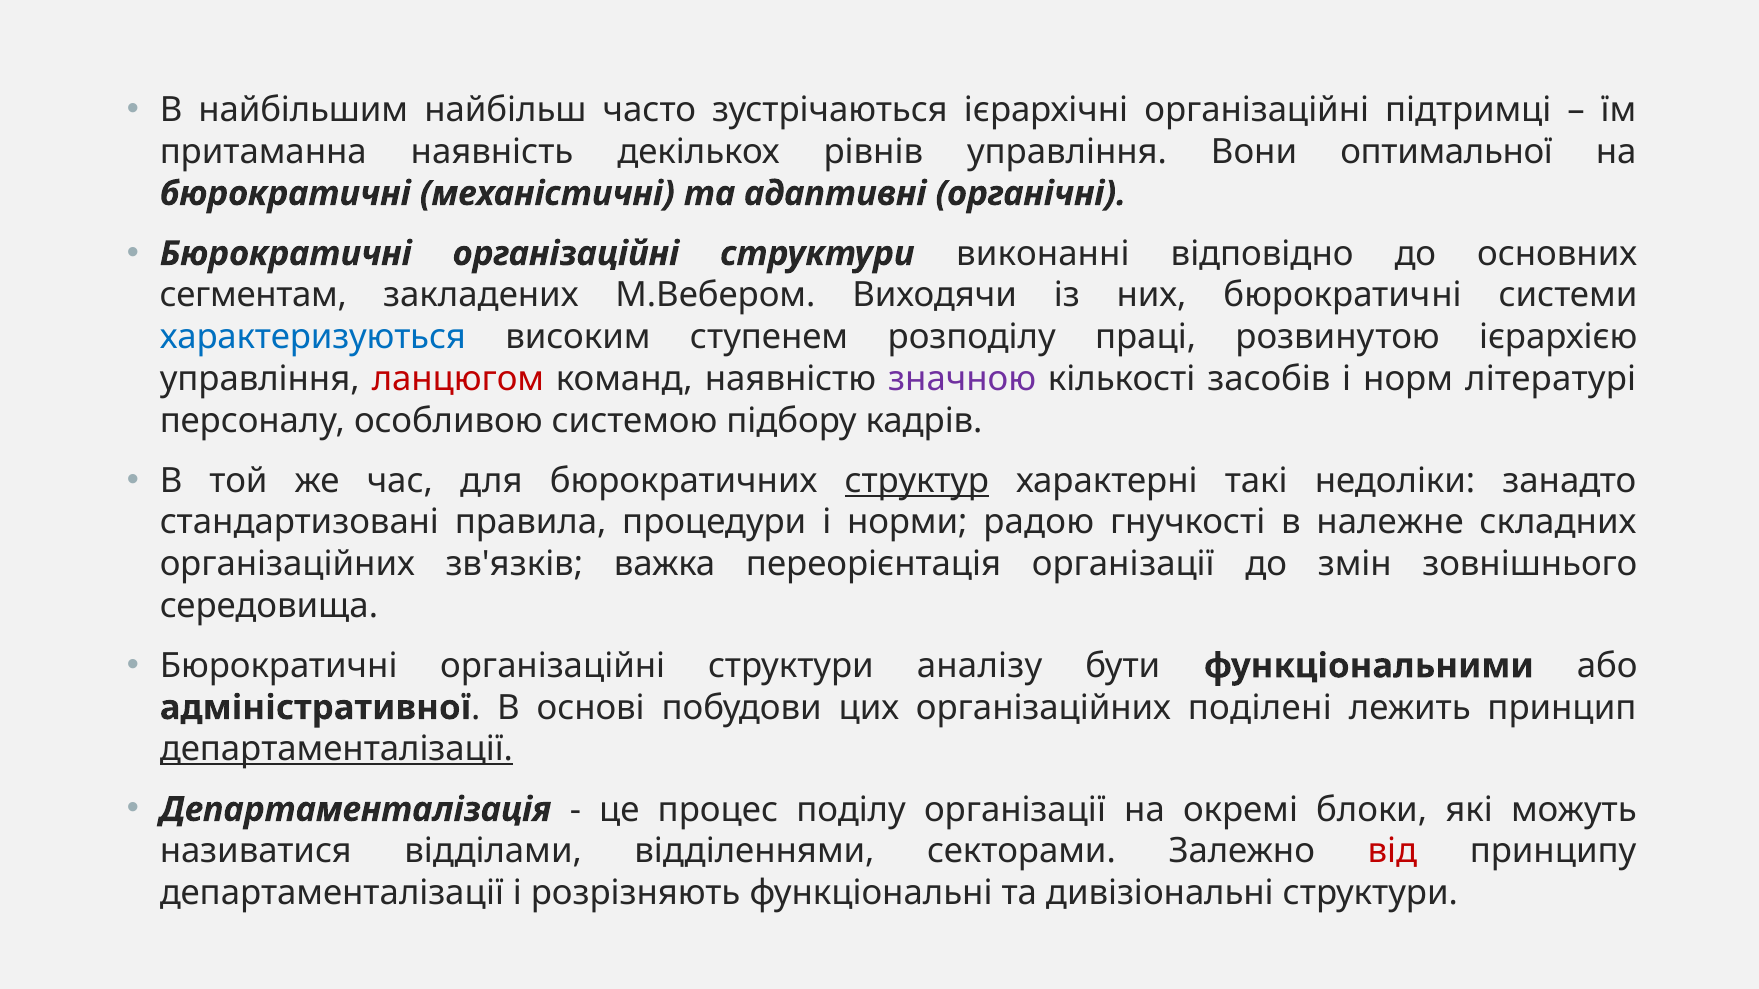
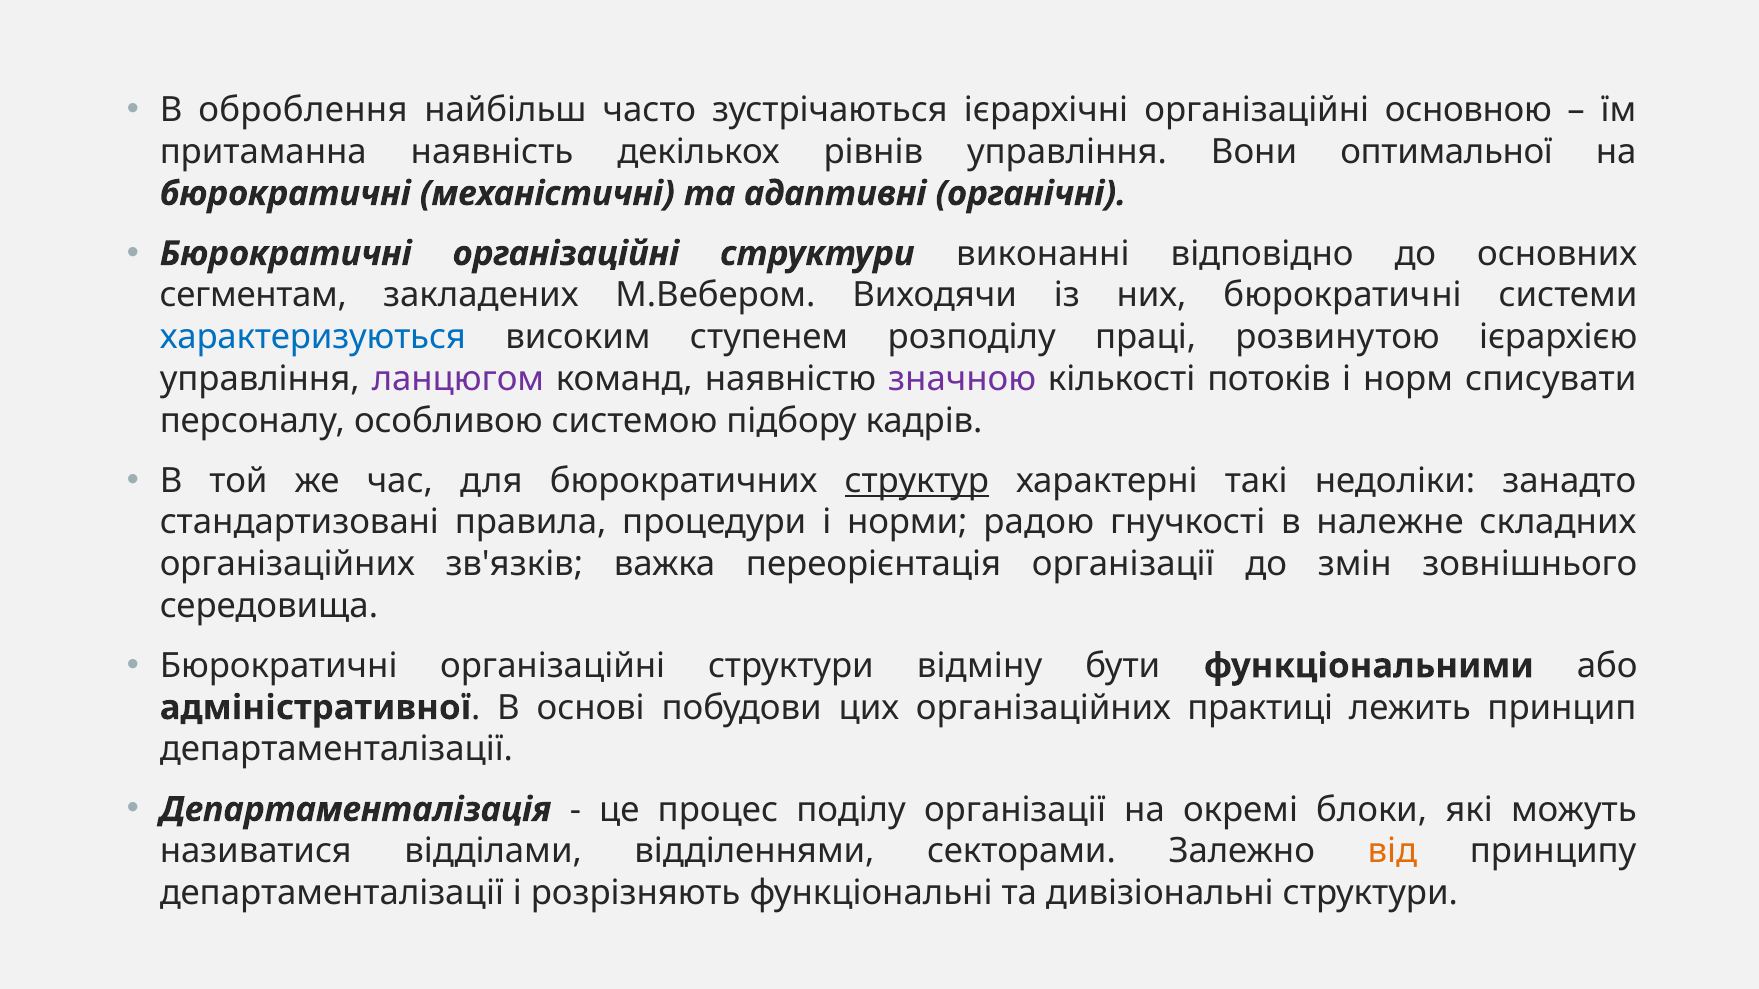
найбільшим: найбільшим -> оброблення
підтримці: підтримці -> основною
ланцюгом colour: red -> purple
засобів: засобів -> потоків
літературі: літературі -> списувати
аналізу: аналізу -> відміну
поділені: поділені -> практиці
департаменталізації underline: present -> none
від colour: red -> orange
